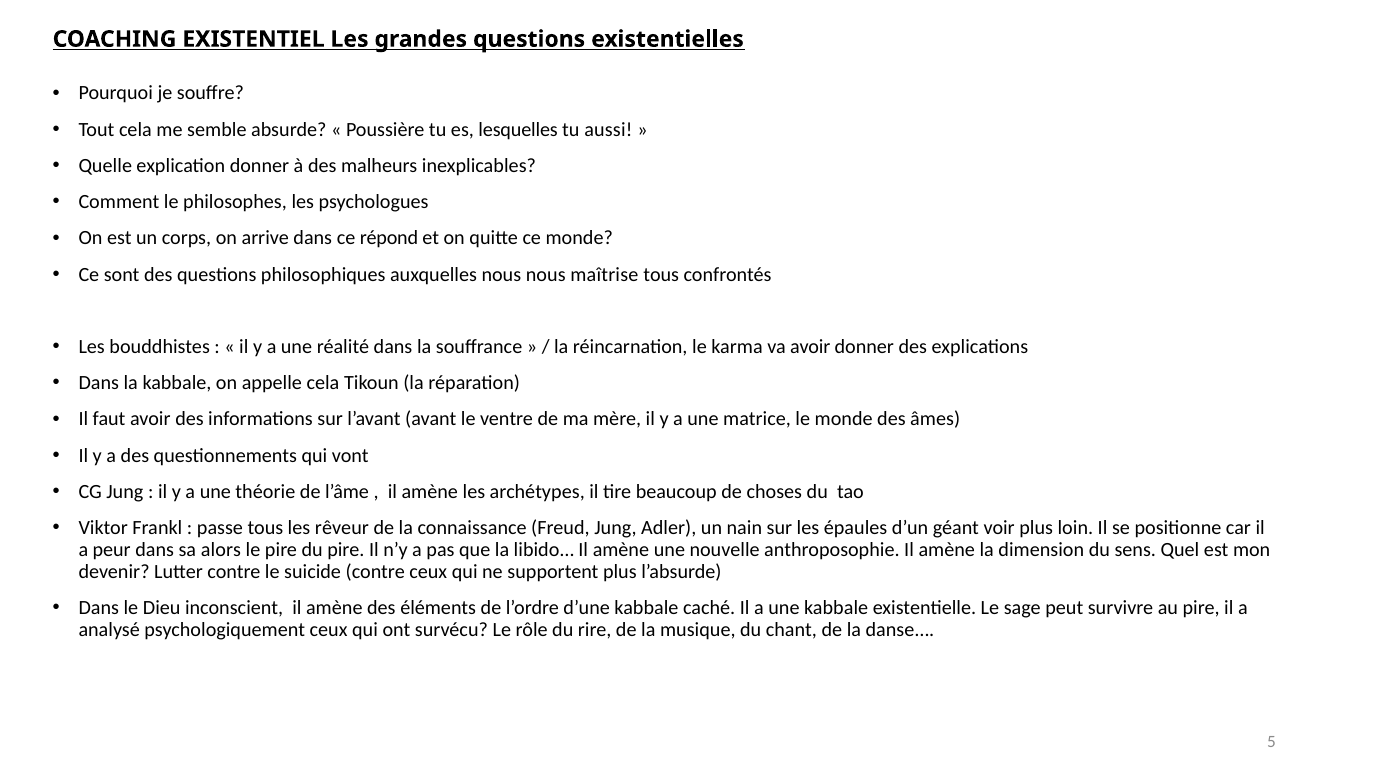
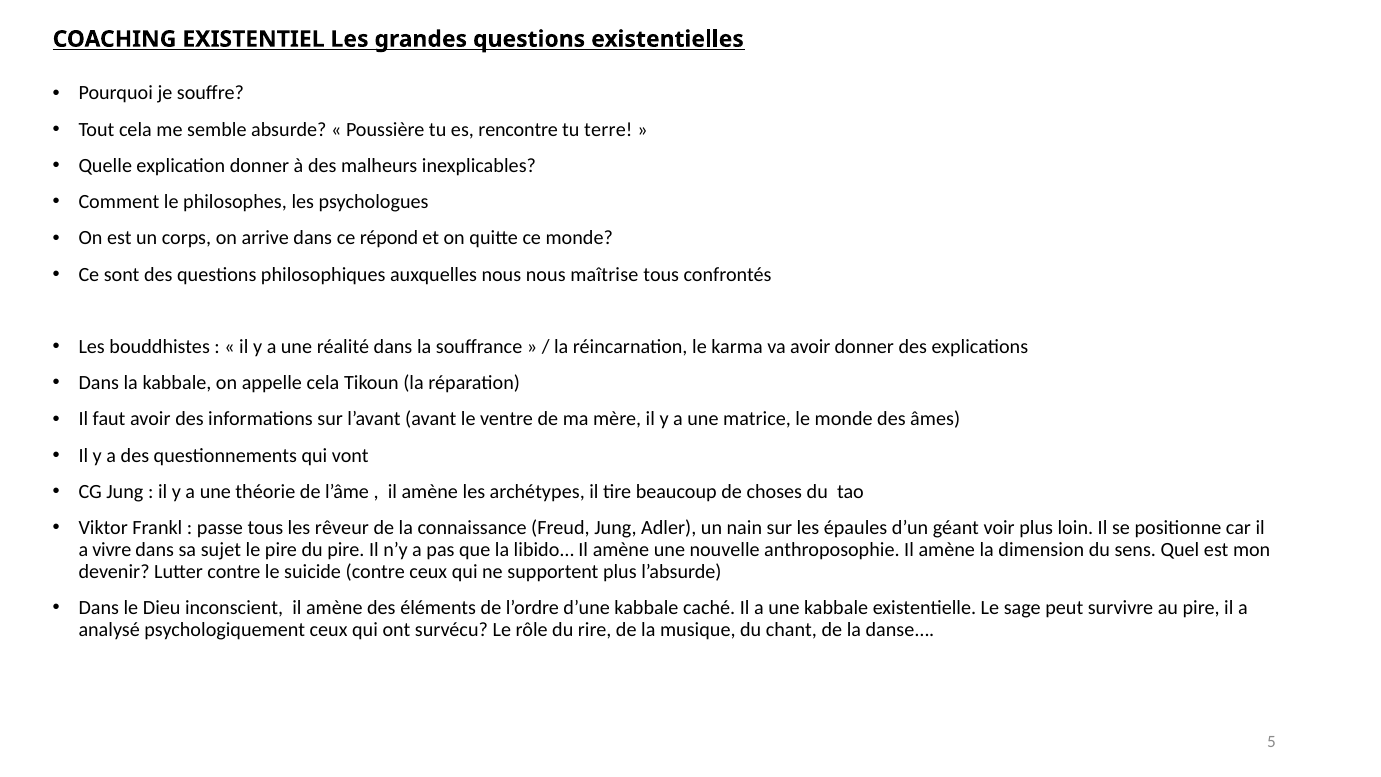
lesquelles: lesquelles -> rencontre
aussi: aussi -> terre
peur: peur -> vivre
alors: alors -> sujet
